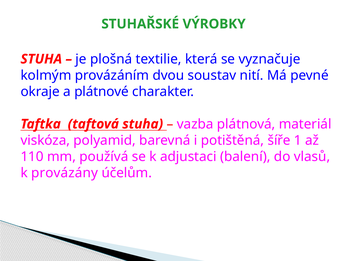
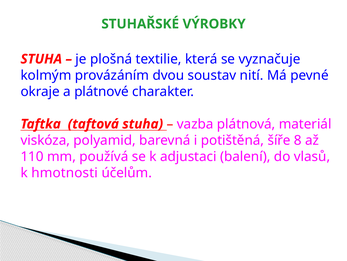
1: 1 -> 8
provázány: provázány -> hmotnosti
